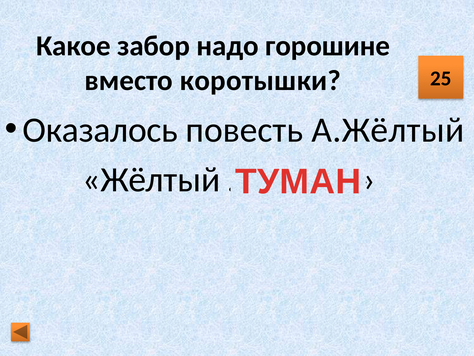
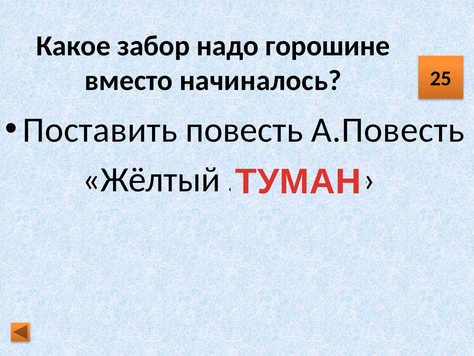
коротышки: коротышки -> начиналось
Оказалось: Оказалось -> Поставить
А.Жёлтый: А.Жёлтый -> А.Повесть
